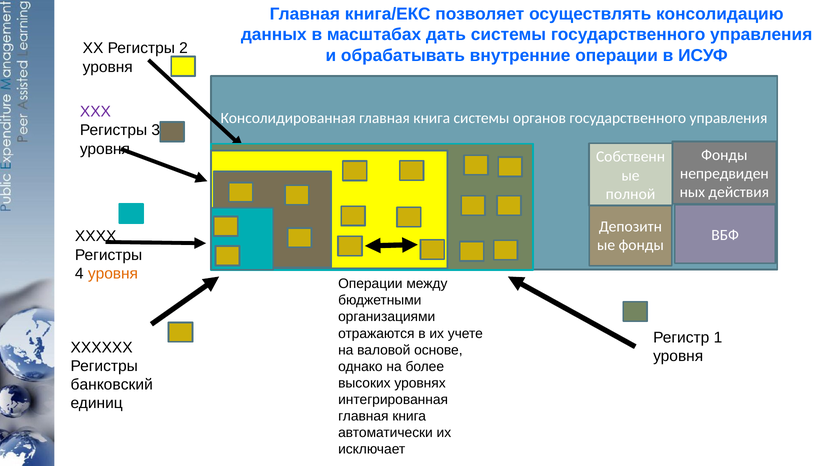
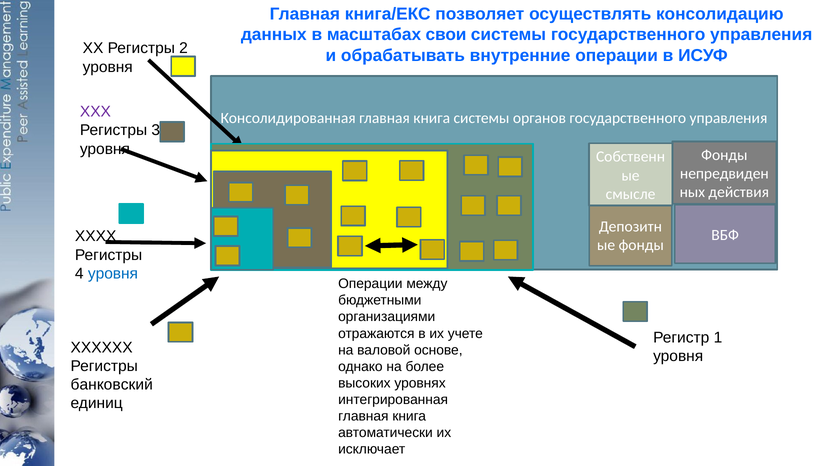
дать: дать -> свои
полной: полной -> смысле
уровня at (113, 274) colour: orange -> blue
